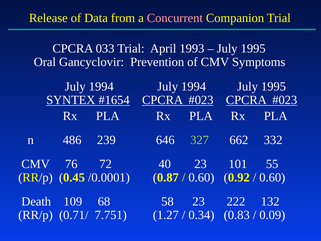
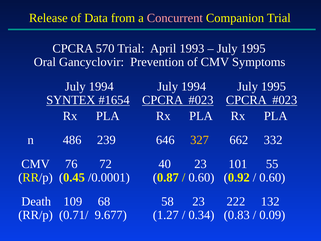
033: 033 -> 570
327 colour: light green -> yellow
7.751: 7.751 -> 9.677
